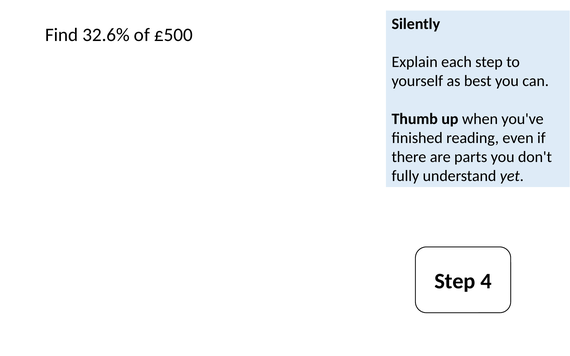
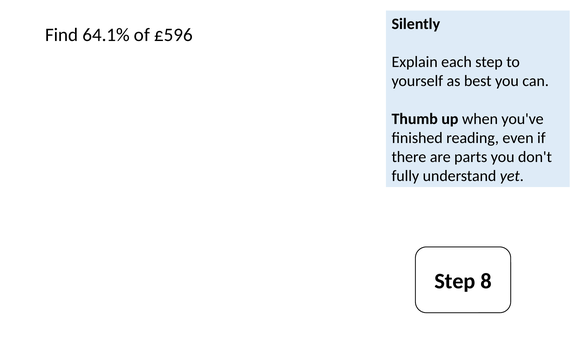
32.6%: 32.6% -> 64.1%
£500: £500 -> £596
4: 4 -> 8
